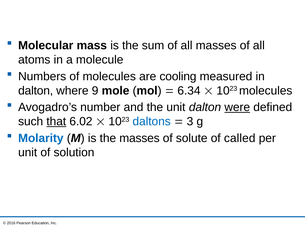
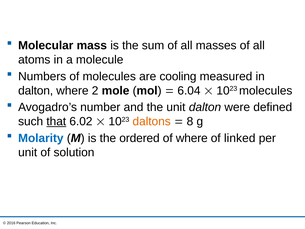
9: 9 -> 2
6.34: 6.34 -> 6.04
were underline: present -> none
daltons colour: blue -> orange
3: 3 -> 8
the masses: masses -> ordered
of solute: solute -> where
called: called -> linked
